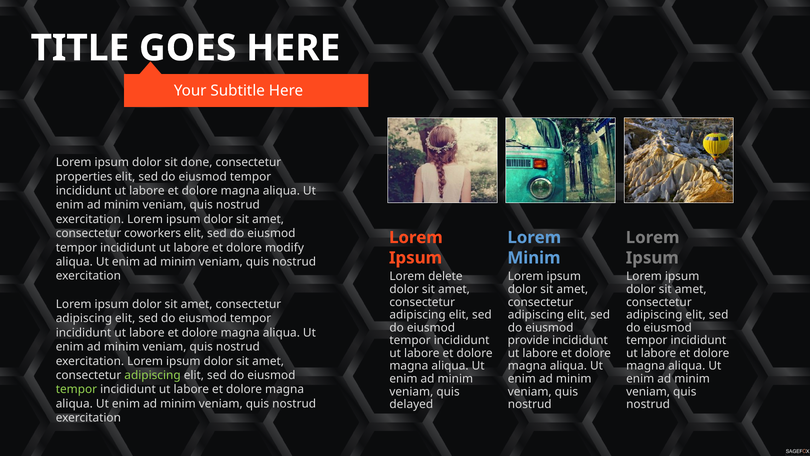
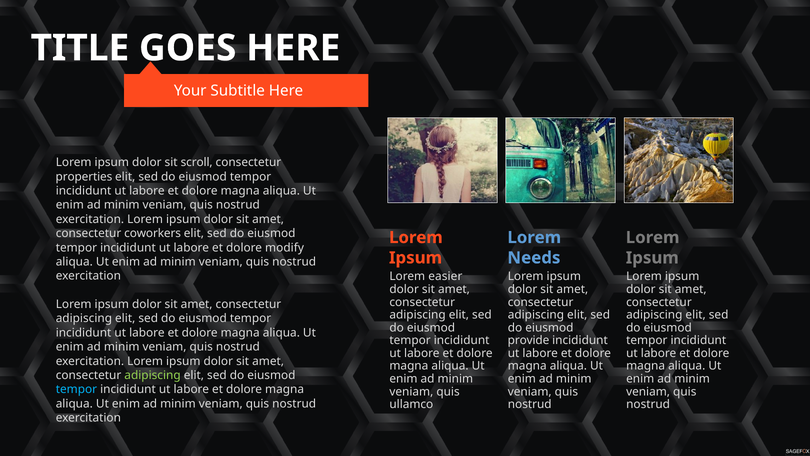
done: done -> scroll
Minim at (534, 258): Minim -> Needs
delete: delete -> easier
tempor at (76, 389) colour: light green -> light blue
delayed: delayed -> ullamco
